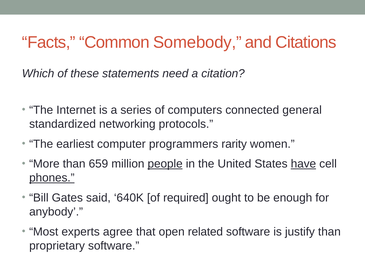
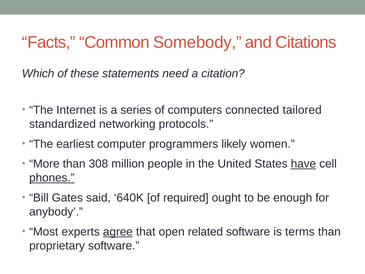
general: general -> tailored
rarity: rarity -> likely
659: 659 -> 308
people underline: present -> none
agree underline: none -> present
justify: justify -> terms
